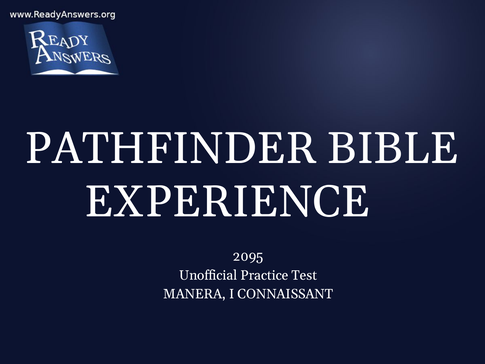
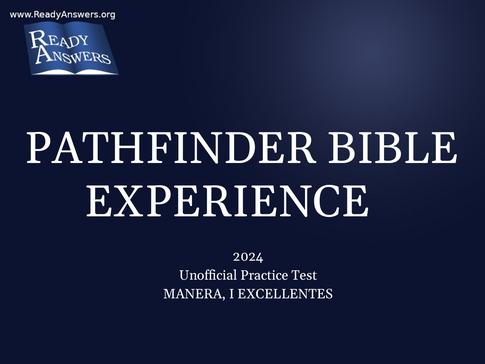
2095: 2095 -> 2024
CONNAISSANT: CONNAISSANT -> EXCELLENTES
